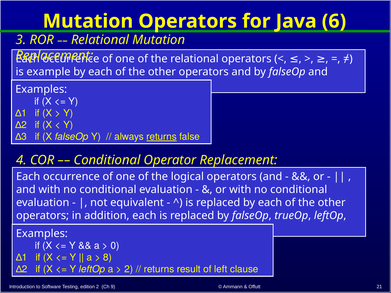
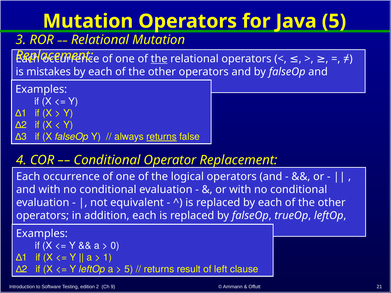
Java 6: 6 -> 5
the at (159, 59) underline: none -> present
example: example -> mistakes
8: 8 -> 1
2 at (129, 269): 2 -> 5
